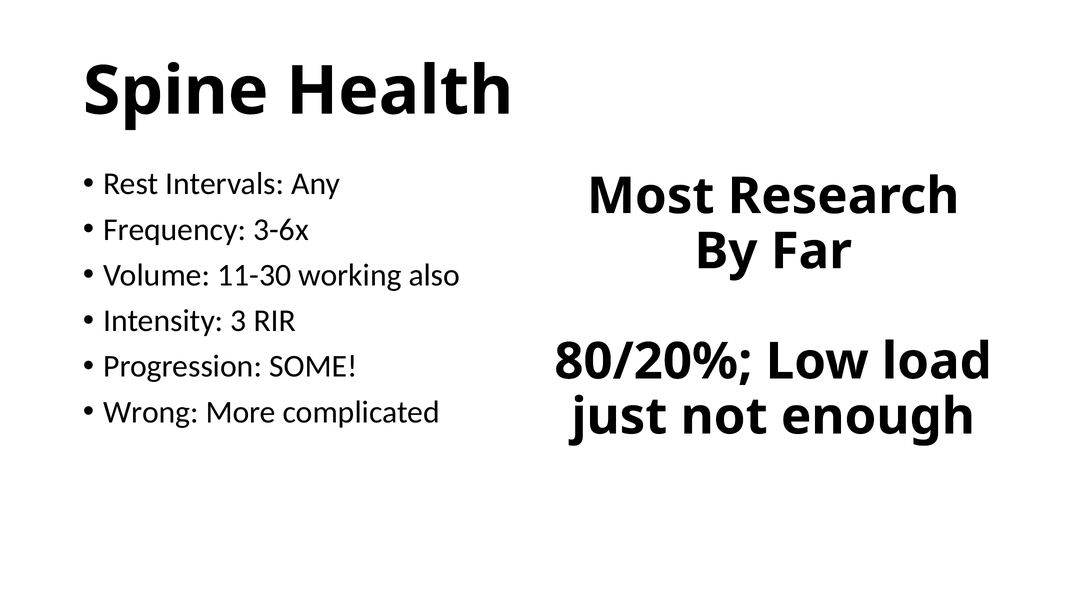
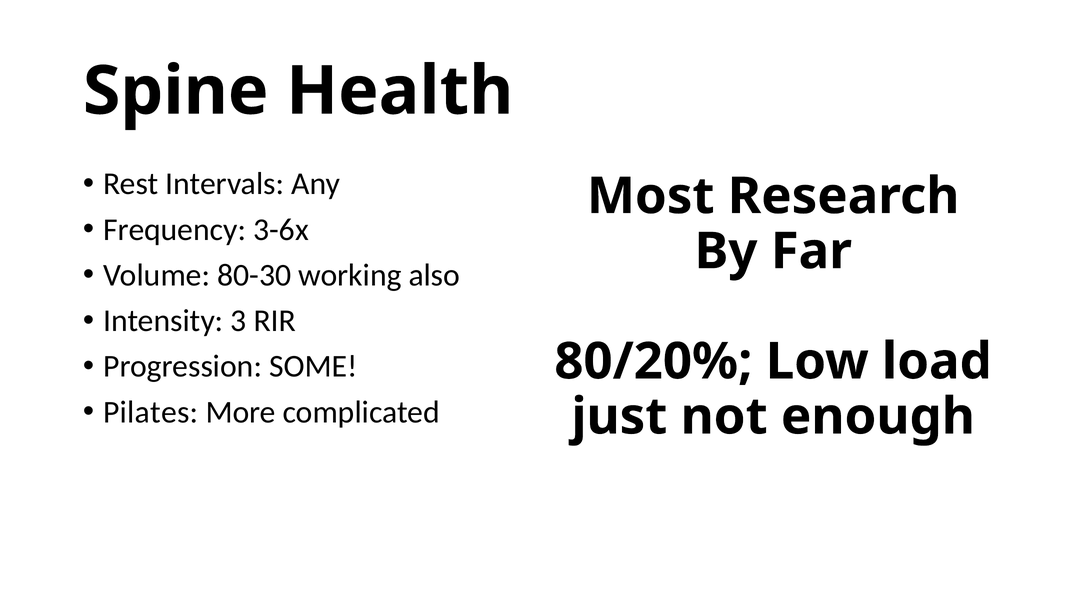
11-30: 11-30 -> 80-30
Wrong: Wrong -> Pilates
